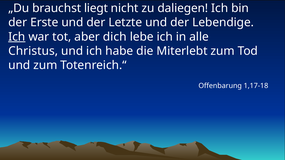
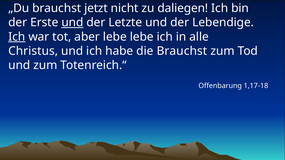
liegt: liegt -> jetzt
und at (72, 23) underline: none -> present
aber dich: dich -> lebe
die Miterlebt: Miterlebt -> Brauchst
